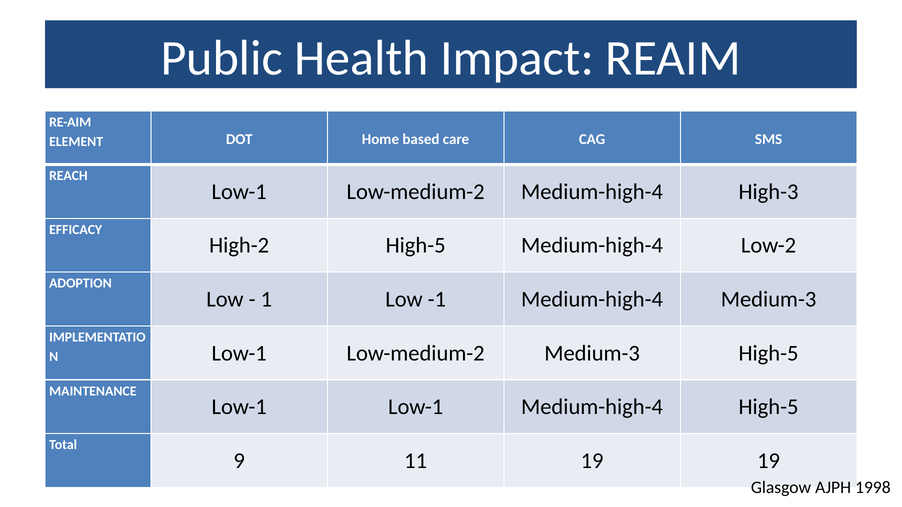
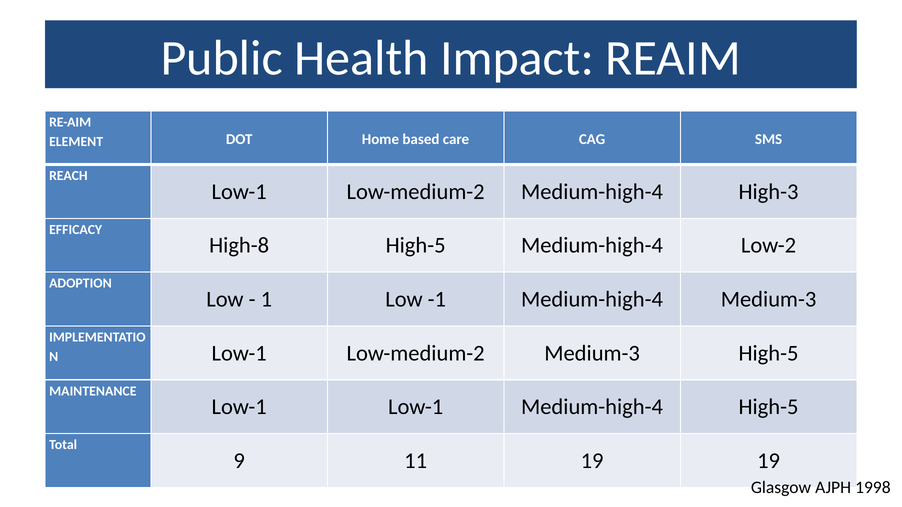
High-2: High-2 -> High-8
